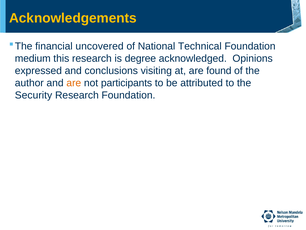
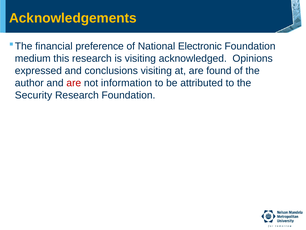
uncovered: uncovered -> preference
Technical: Technical -> Electronic
is degree: degree -> visiting
are at (74, 83) colour: orange -> red
participants: participants -> information
